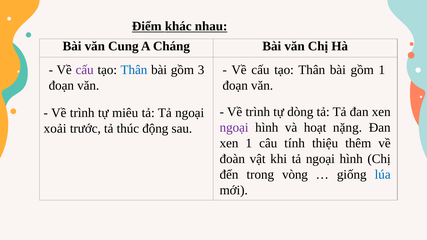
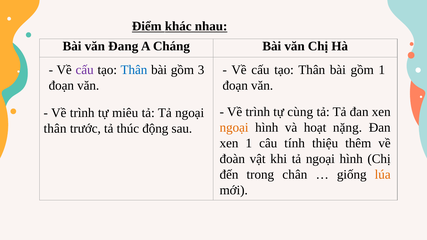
Cung: Cung -> Đang
dòng: dòng -> cùng
ngoại at (234, 128) colour: purple -> orange
xoải at (55, 129): xoải -> thân
vòng: vòng -> chân
lúa colour: blue -> orange
